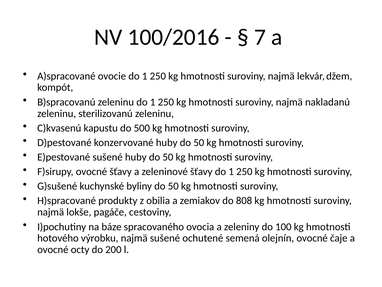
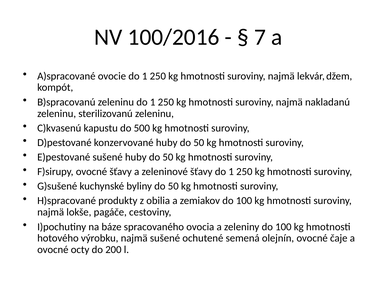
zemiakov do 808: 808 -> 100
